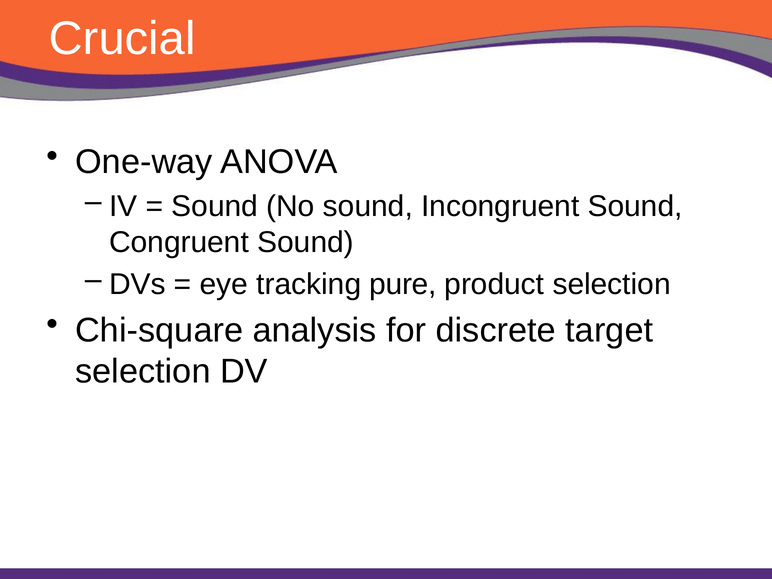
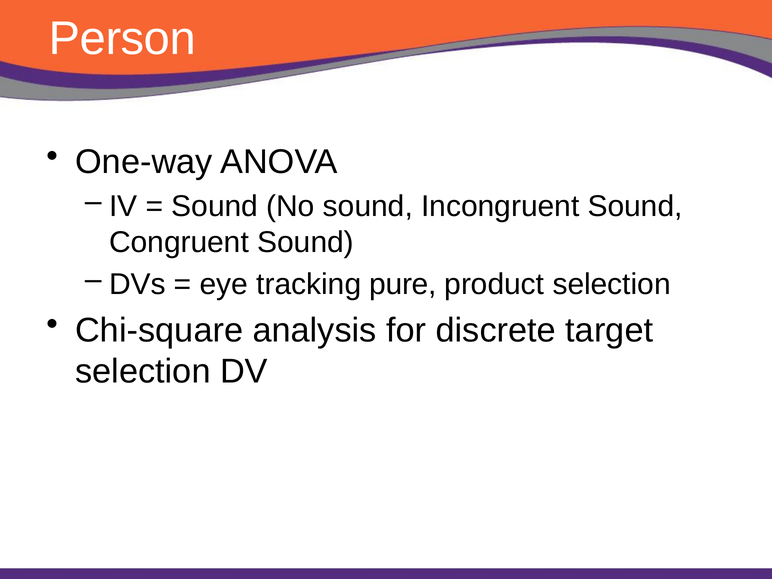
Crucial: Crucial -> Person
